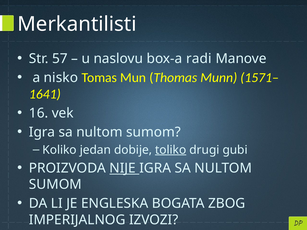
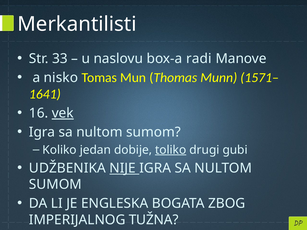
57: 57 -> 33
vek underline: none -> present
PROIZVODA: PROIZVODA -> UDŽBENIKA
IZVOZI: IZVOZI -> TUŽNA
